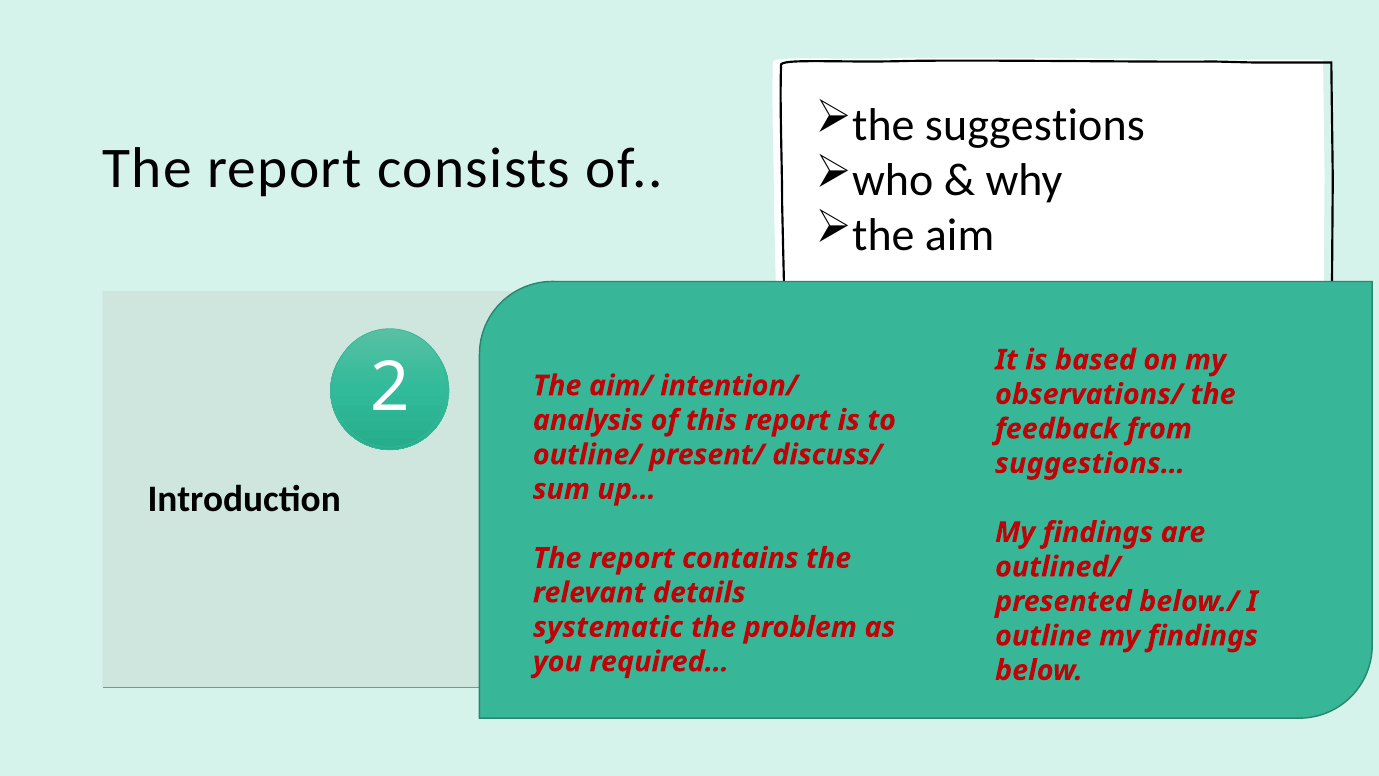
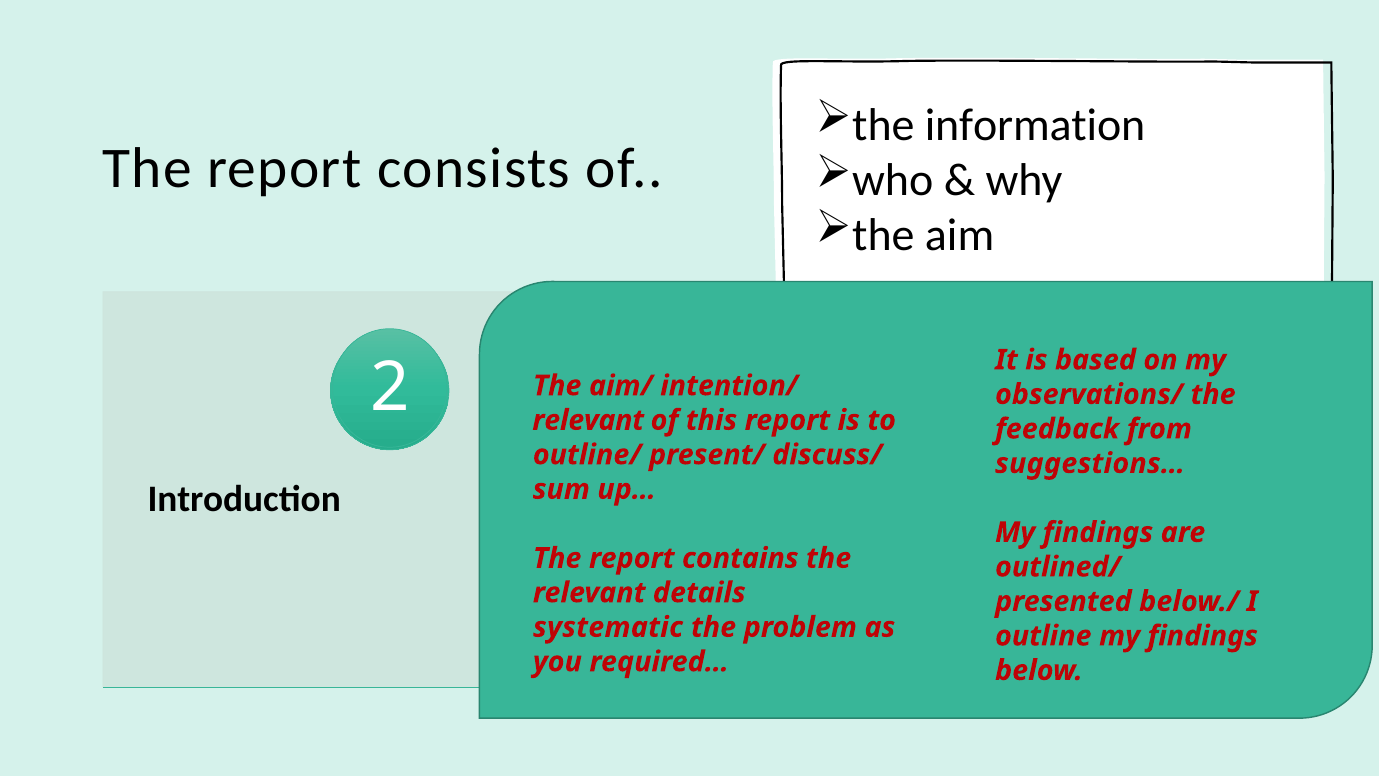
suggestions: suggestions -> information
analysis at (588, 420): analysis -> relevant
